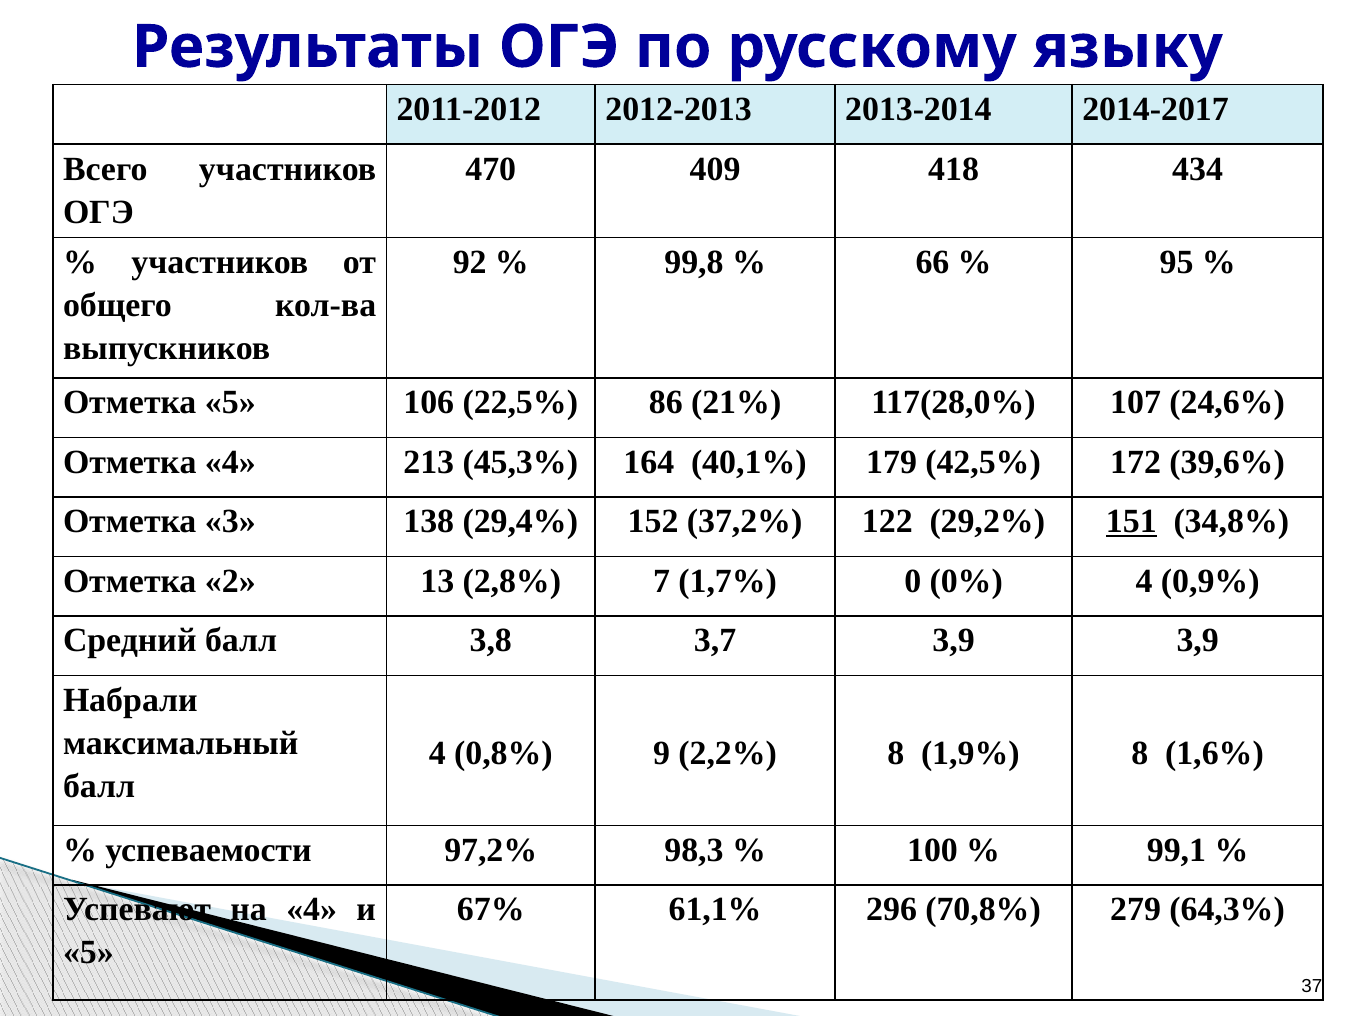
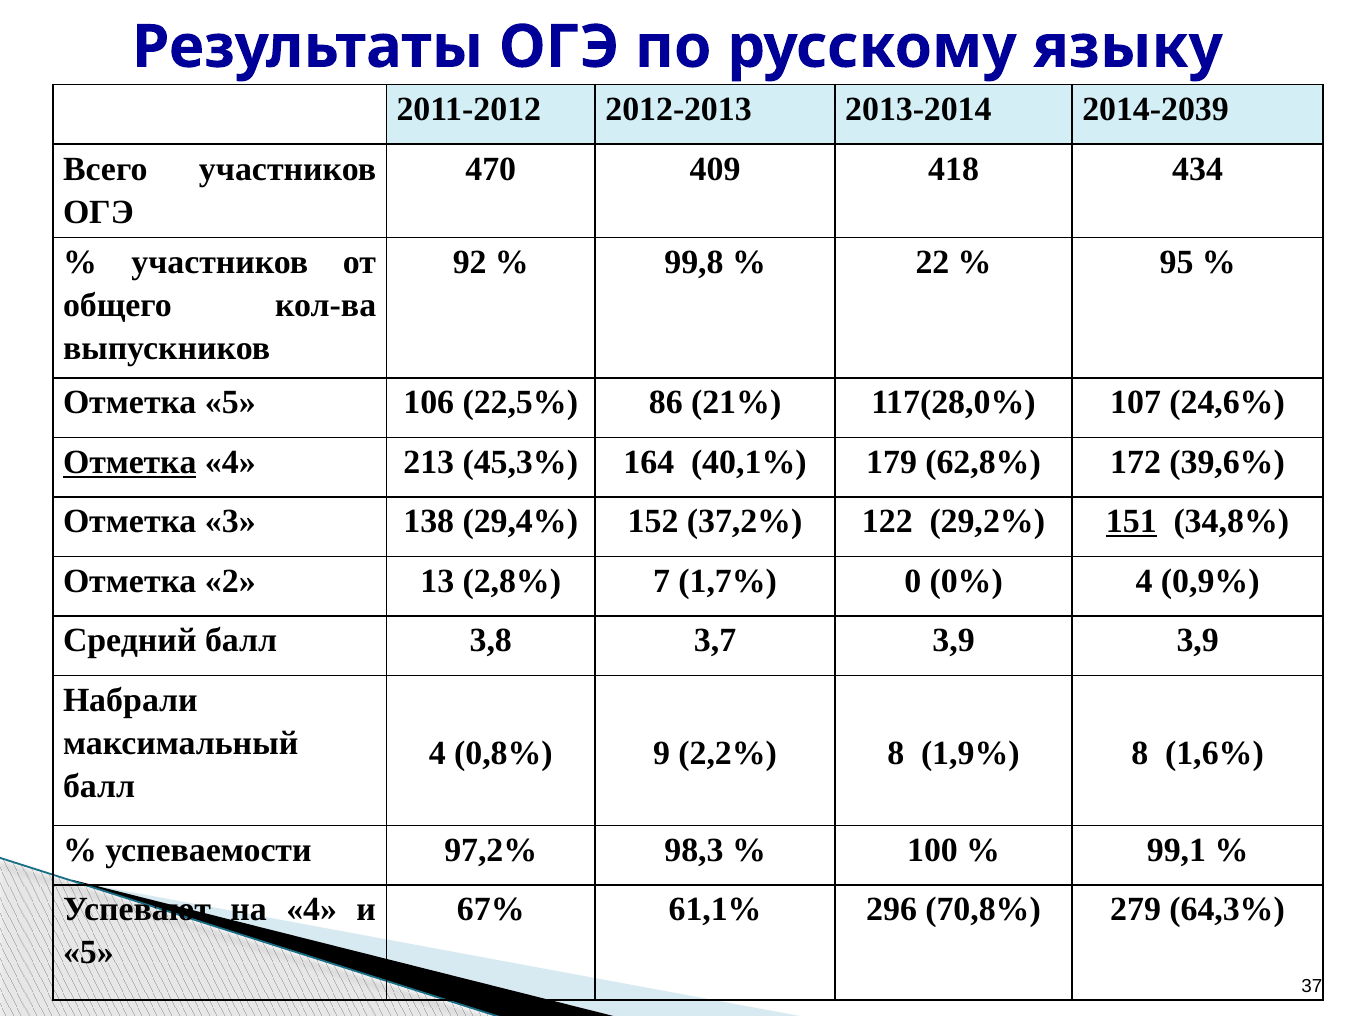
2014-2017: 2014-2017 -> 2014-2039
66: 66 -> 22
Отметка at (130, 462) underline: none -> present
42,5%: 42,5% -> 62,8%
